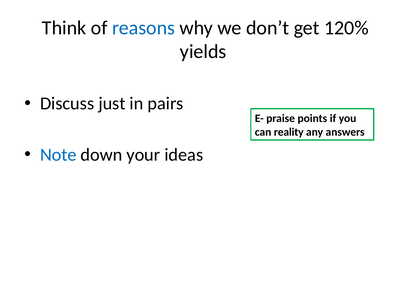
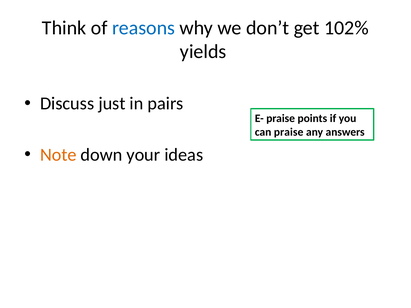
120%: 120% -> 102%
can reality: reality -> praise
Note colour: blue -> orange
